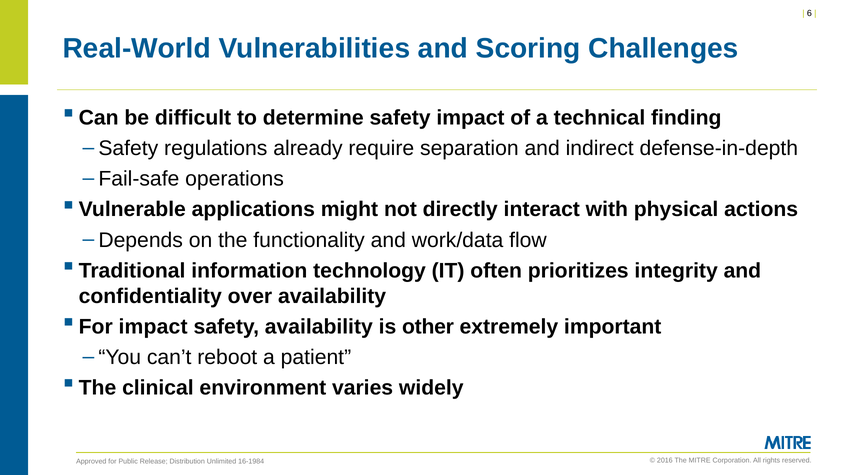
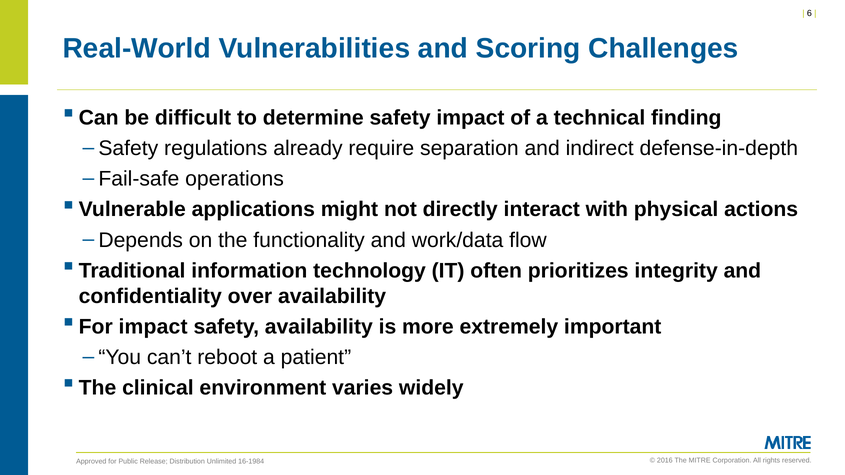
other: other -> more
